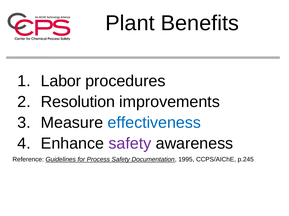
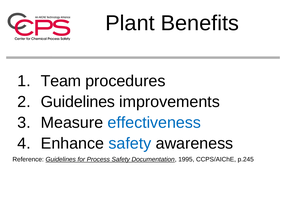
Labor: Labor -> Team
Resolution at (78, 102): Resolution -> Guidelines
safety at (130, 144) colour: purple -> blue
